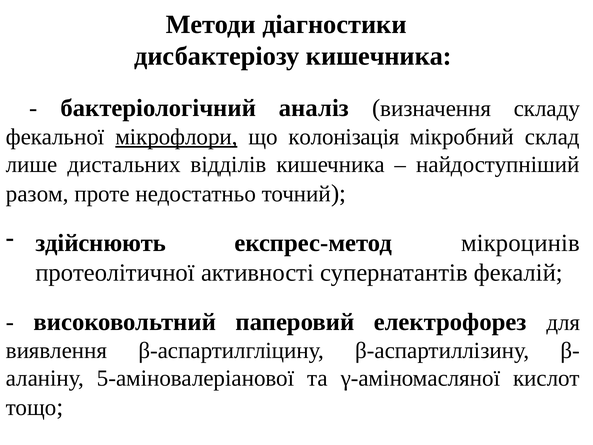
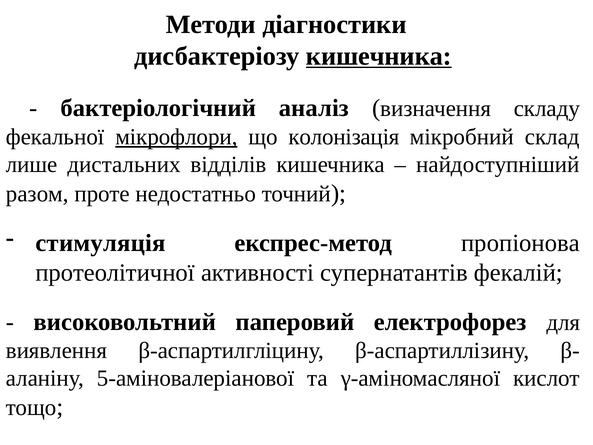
кишечника at (379, 56) underline: none -> present
здійснюють: здійснюють -> стимуляція
мікроцинів: мікроцинів -> пропіонова
